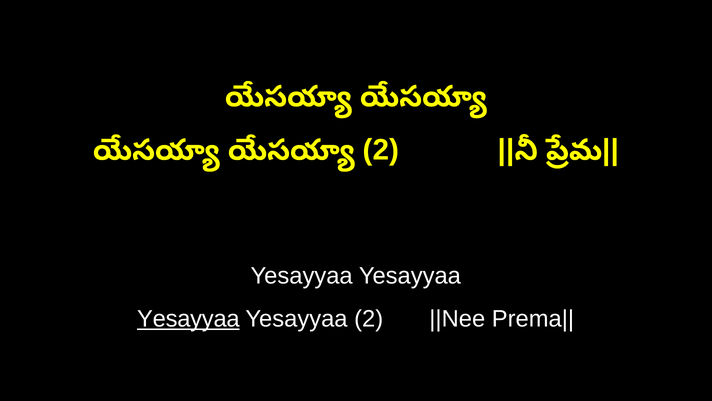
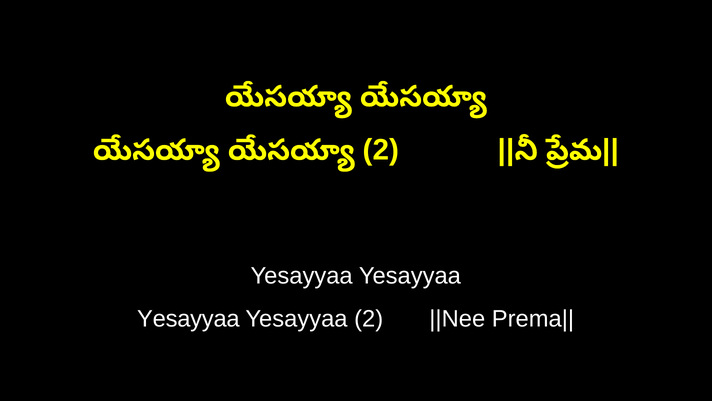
Yesayyaa at (188, 318) underline: present -> none
